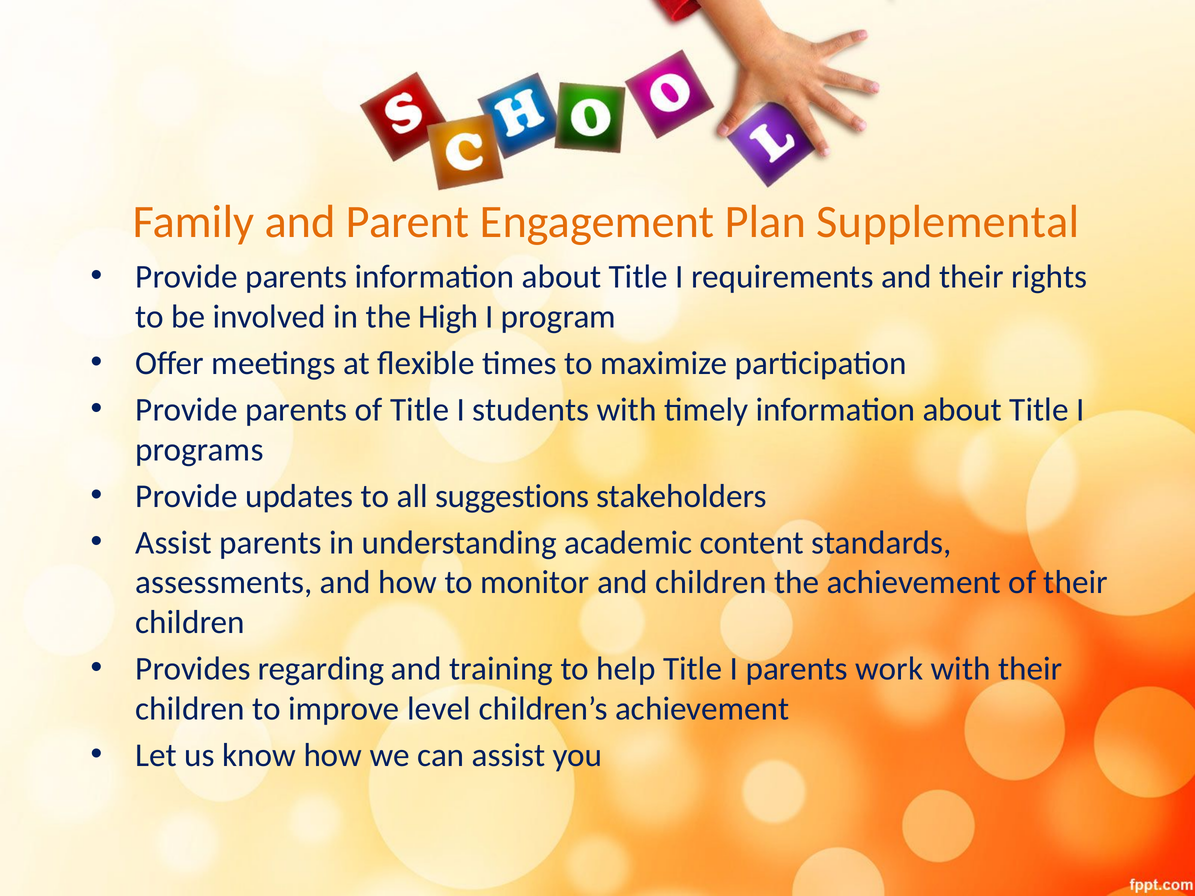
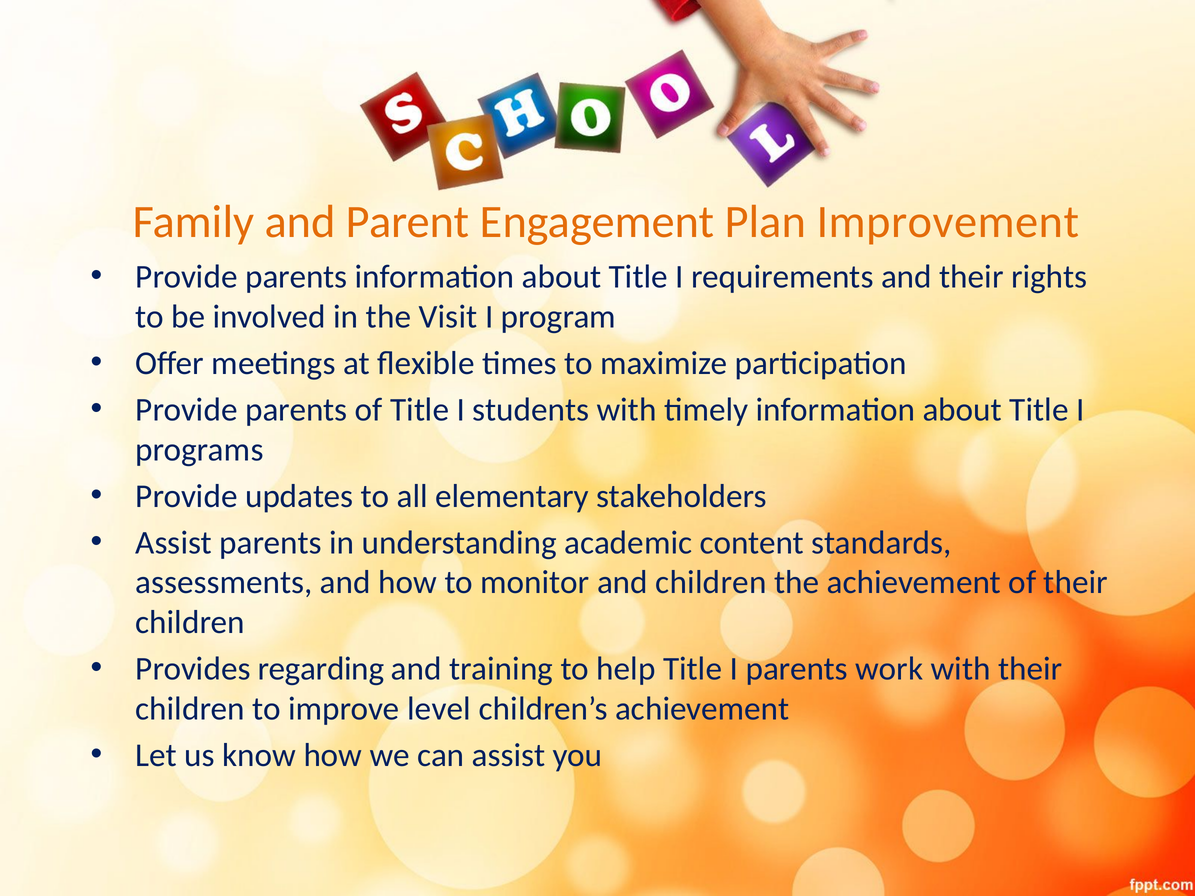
Supplemental: Supplemental -> Improvement
High: High -> Visit
suggestions: suggestions -> elementary
